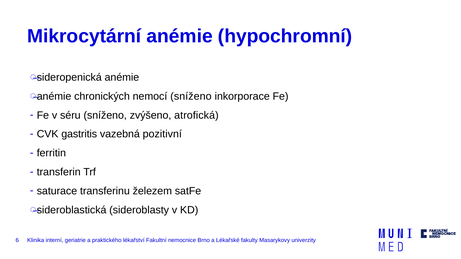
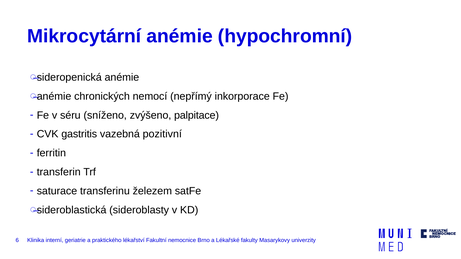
nemocí sníženo: sníženo -> nepřímý
atrofická: atrofická -> palpitace
